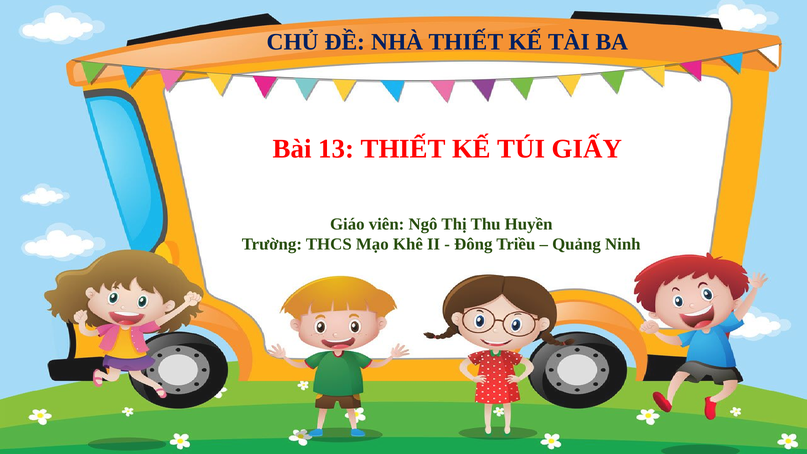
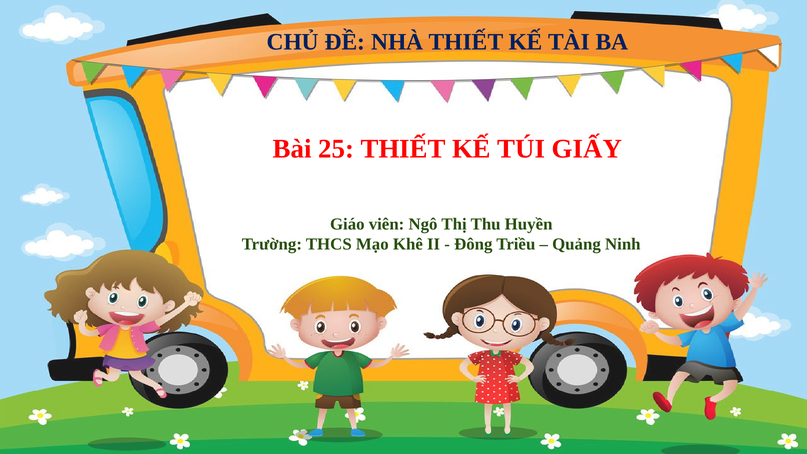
13: 13 -> 25
